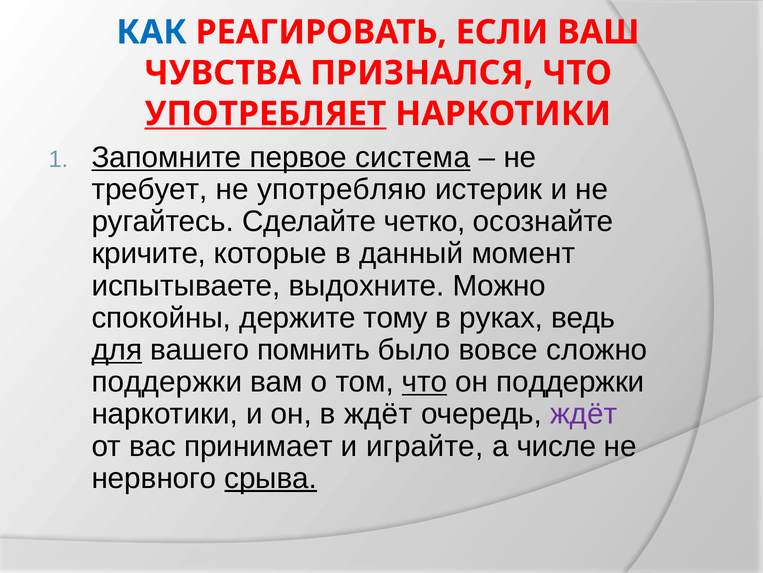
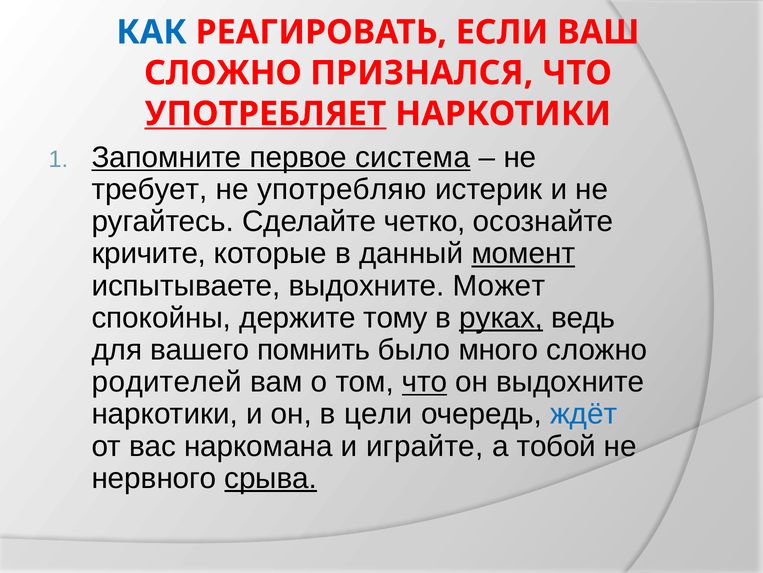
ЧУВСТВА at (223, 73): ЧУВСТВА -> СЛОЖНО
момент underline: none -> present
Можно: Можно -> Может
руках underline: none -> present
для underline: present -> none
вовсе: вовсе -> много
поддержки at (167, 382): поддержки -> родителей
он поддержки: поддержки -> выдохните
в ждёт: ждёт -> цели
ждёт at (584, 414) colour: purple -> blue
принимает: принимает -> наркомана
числе: числе -> тобой
